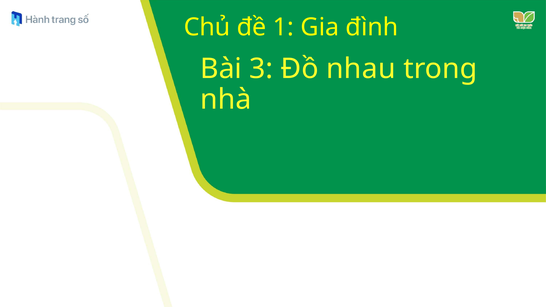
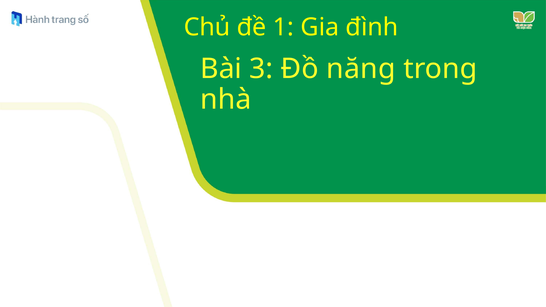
nhau: nhau -> năng
